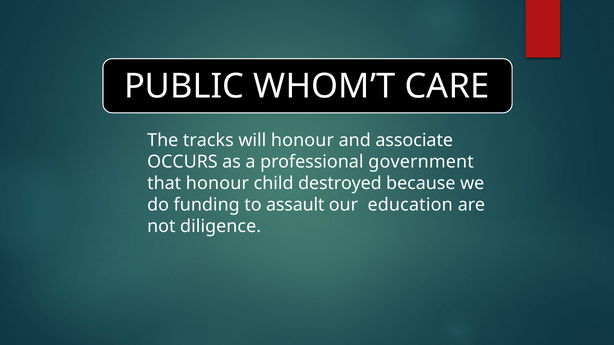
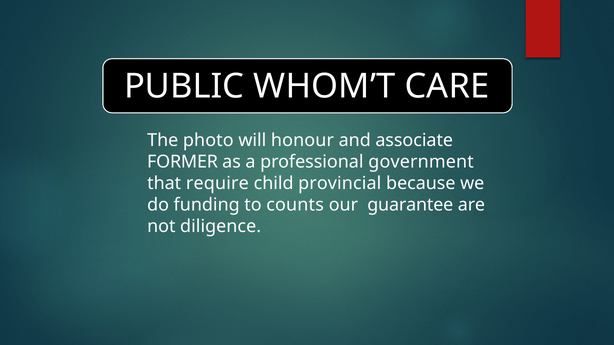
tracks: tracks -> photo
OCCURS: OCCURS -> FORMER
that honour: honour -> require
destroyed: destroyed -> provincial
assault: assault -> counts
education: education -> guarantee
